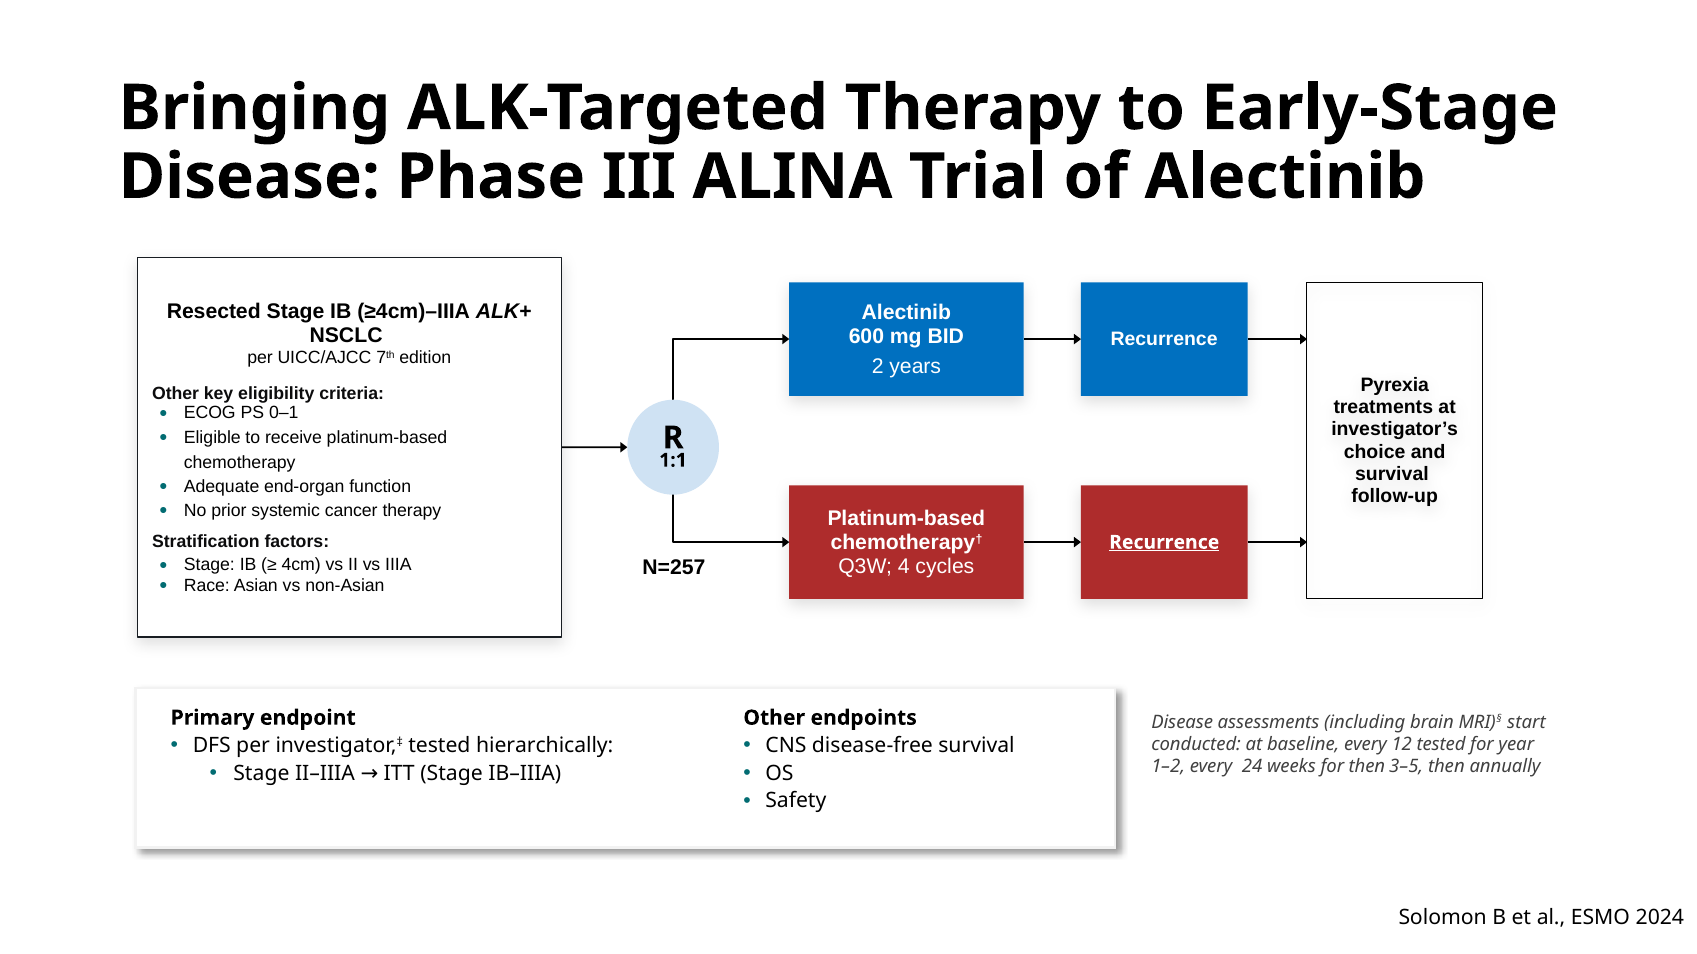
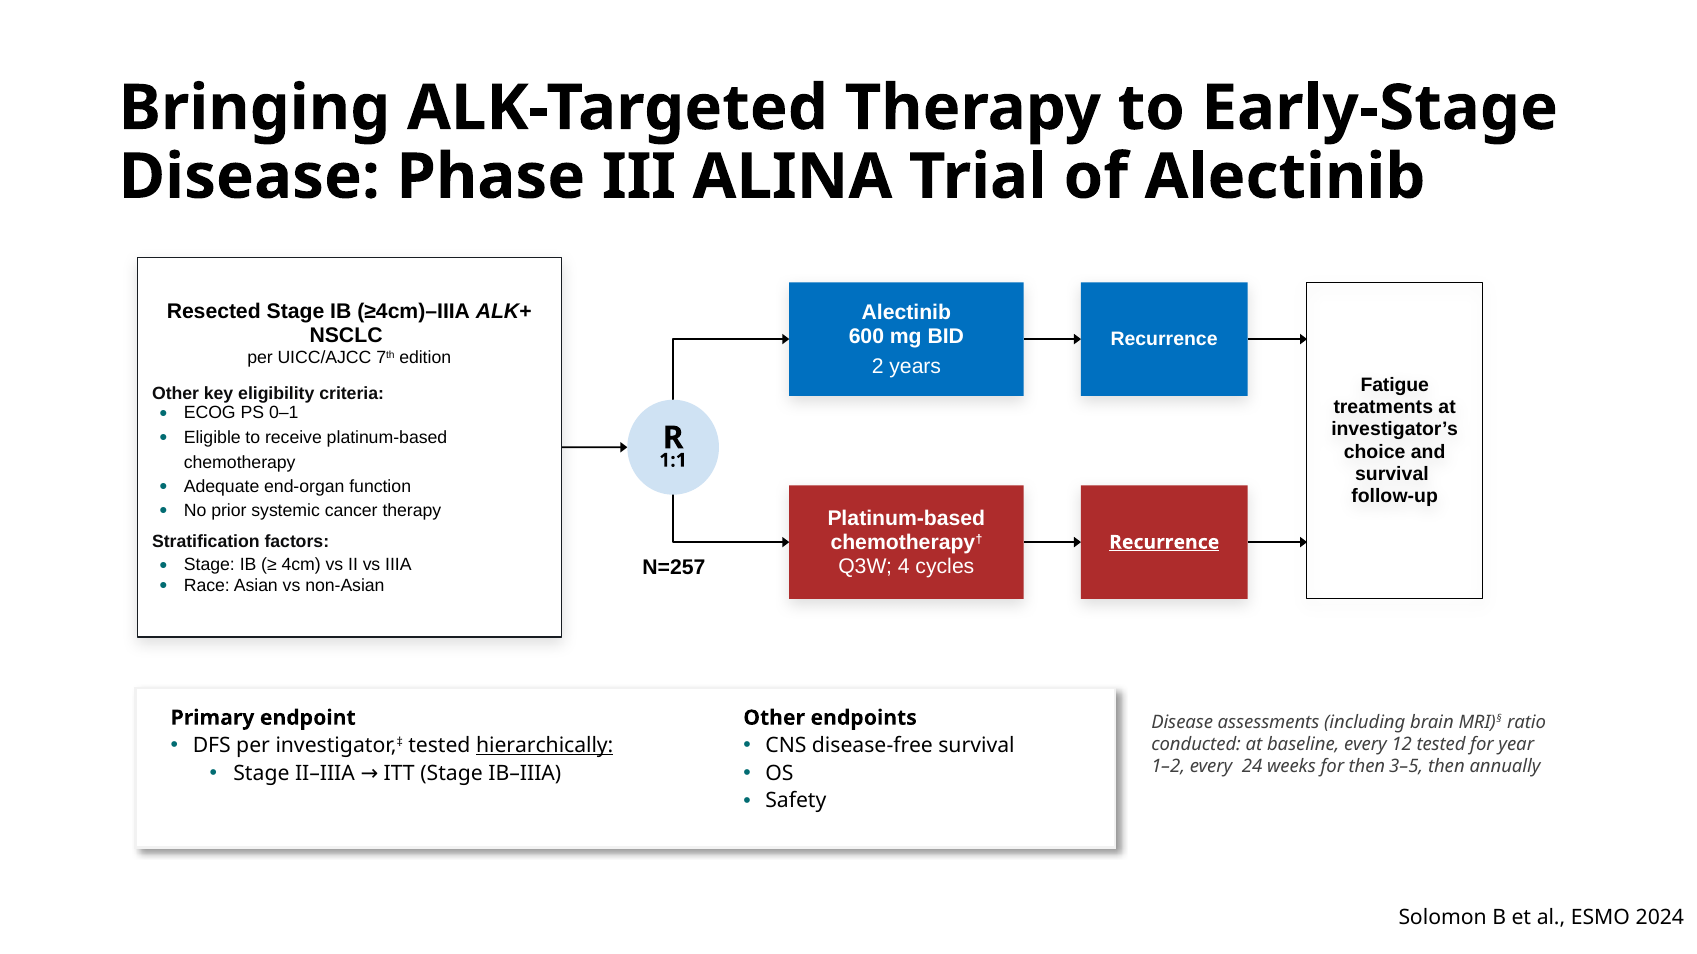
Pyrexia: Pyrexia -> Fatigue
start: start -> ratio
hierarchically underline: none -> present
